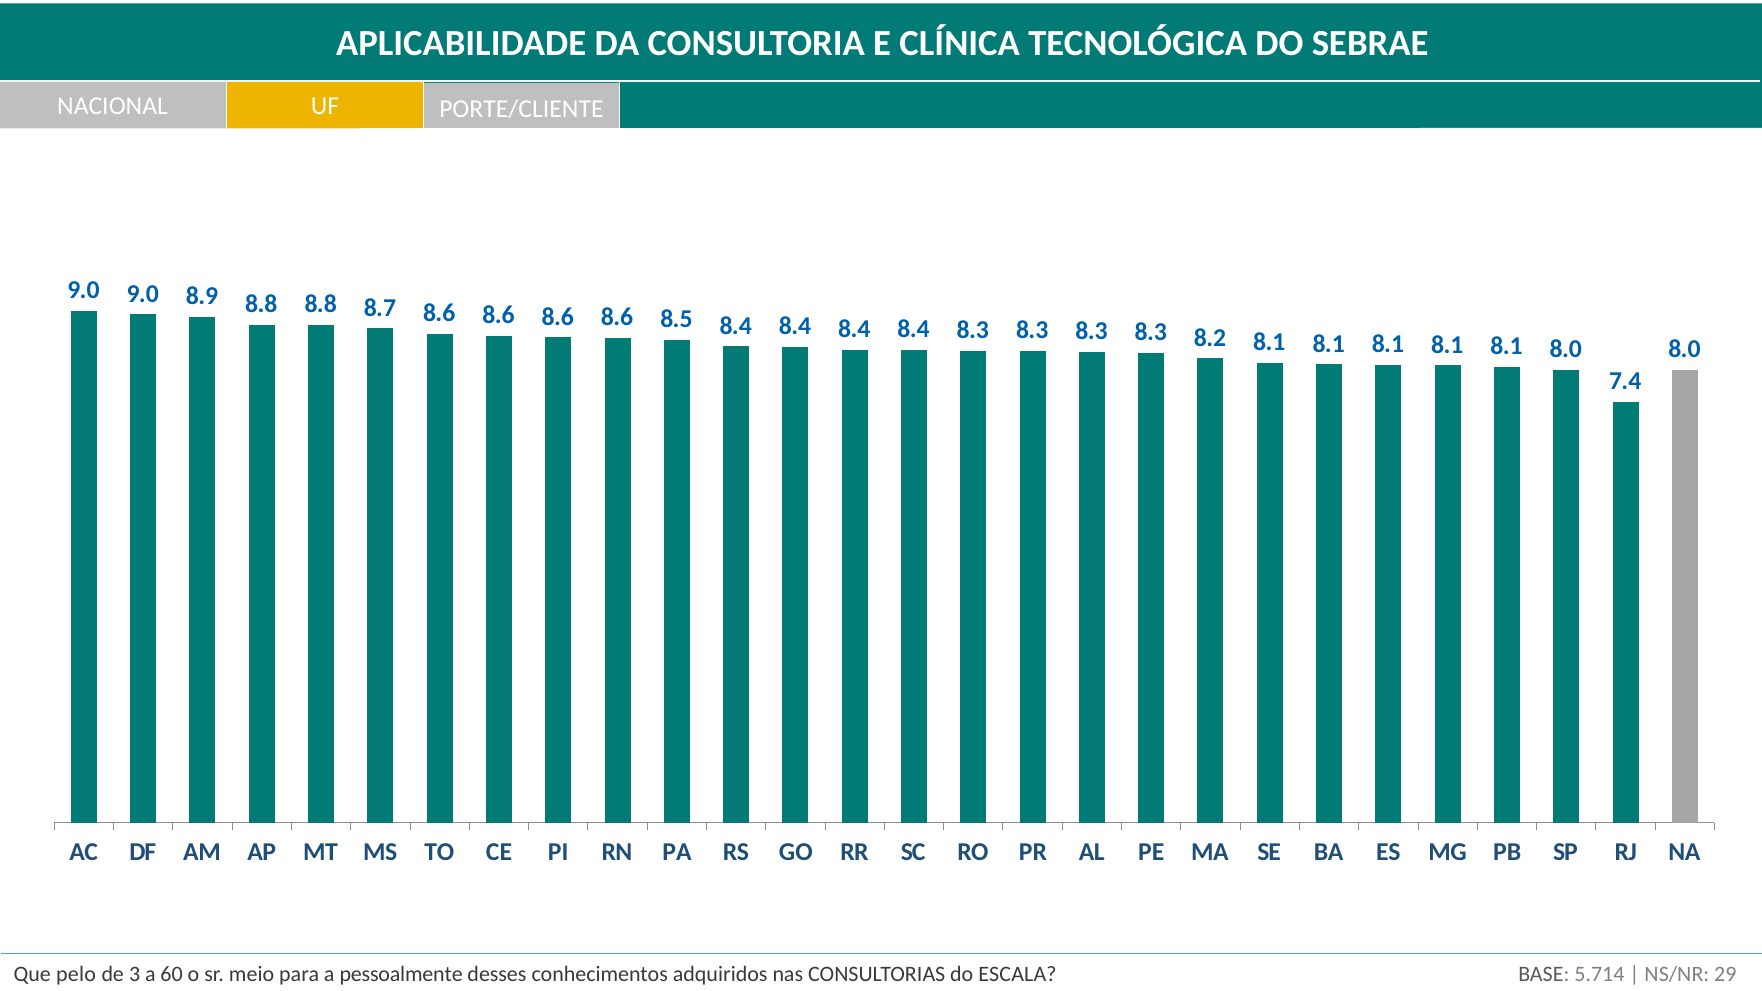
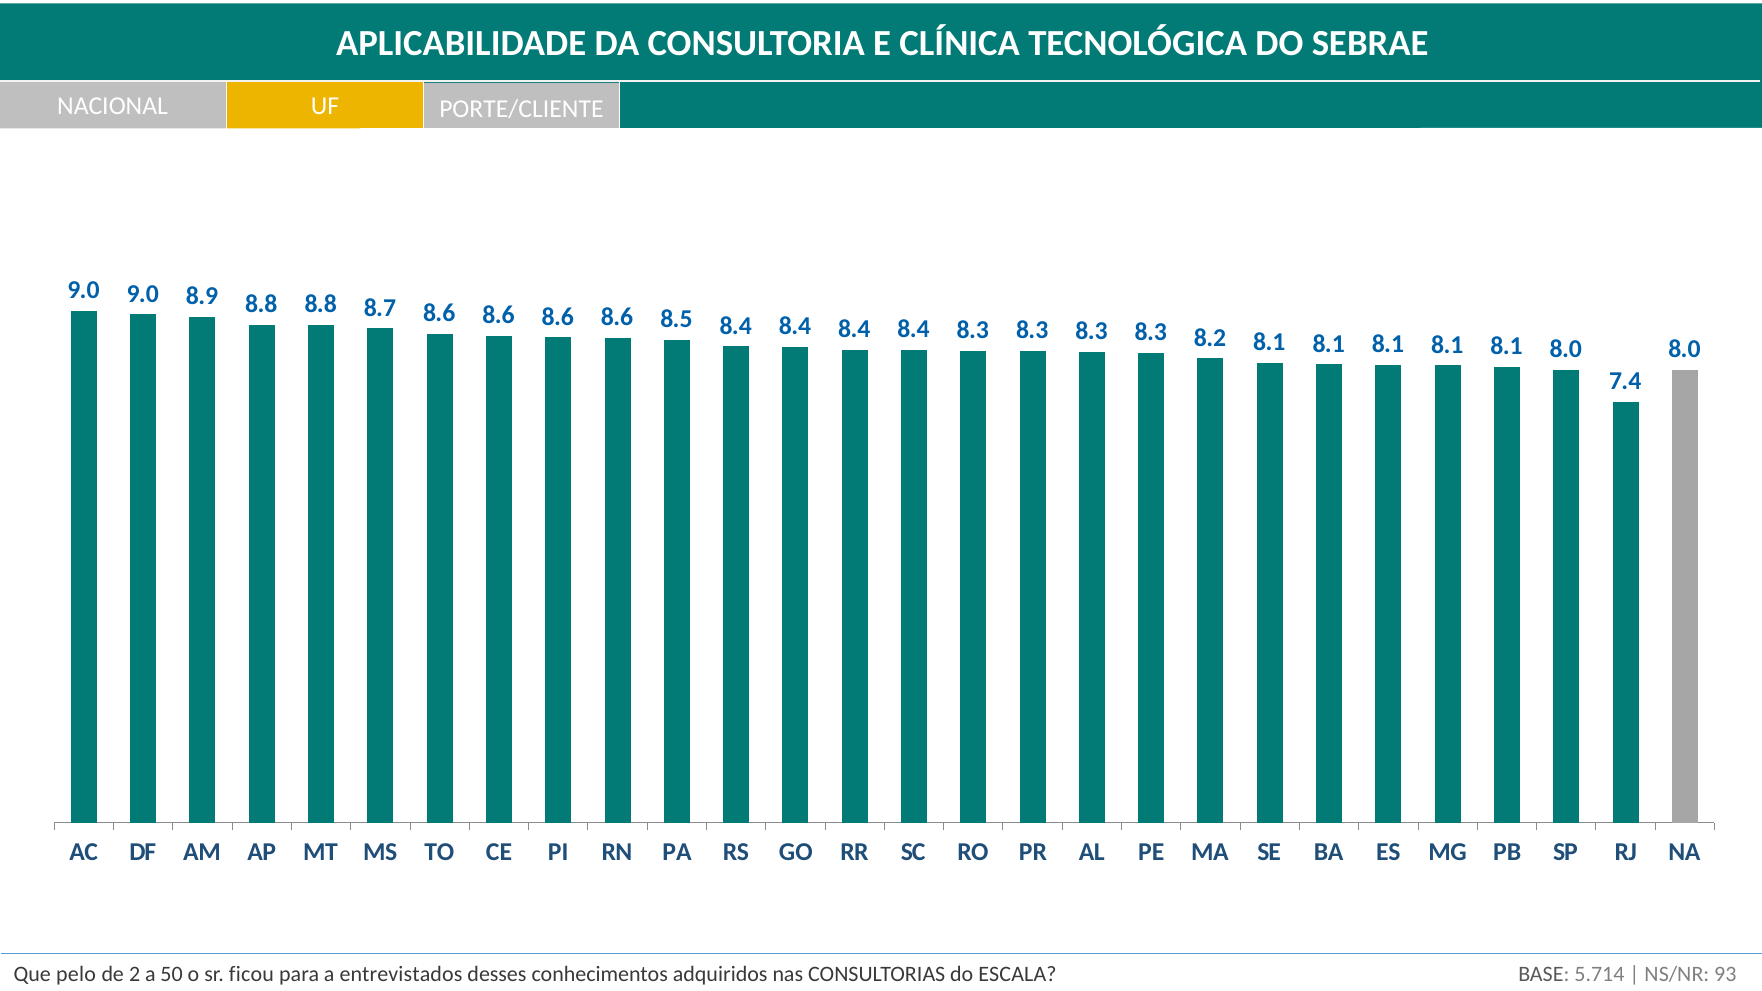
29: 29 -> 93
3: 3 -> 2
60: 60 -> 50
meio: meio -> ficou
pessoalmente: pessoalmente -> entrevistados
